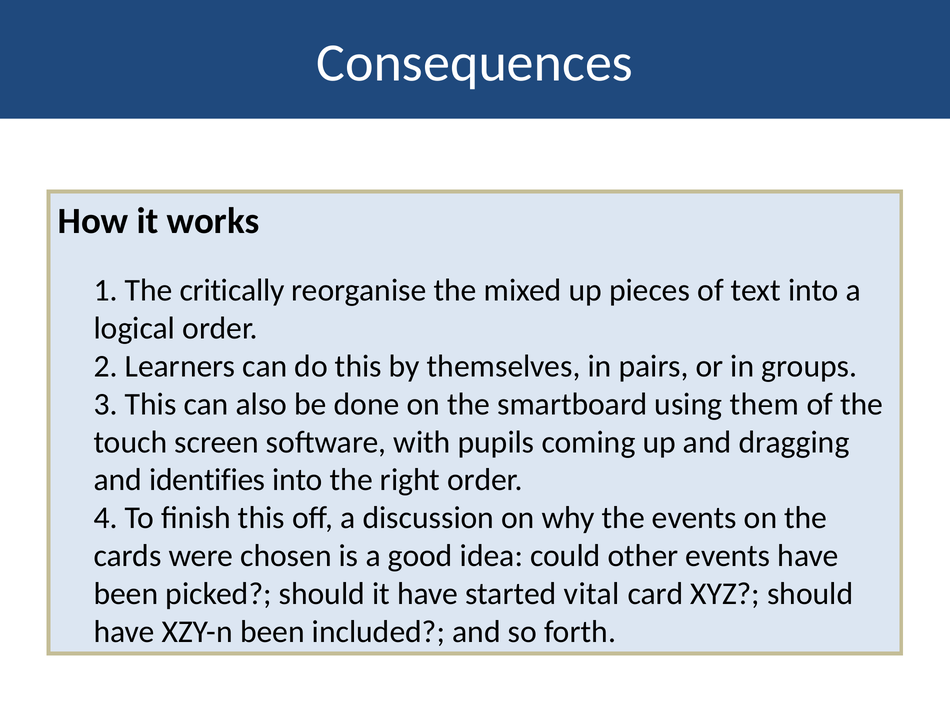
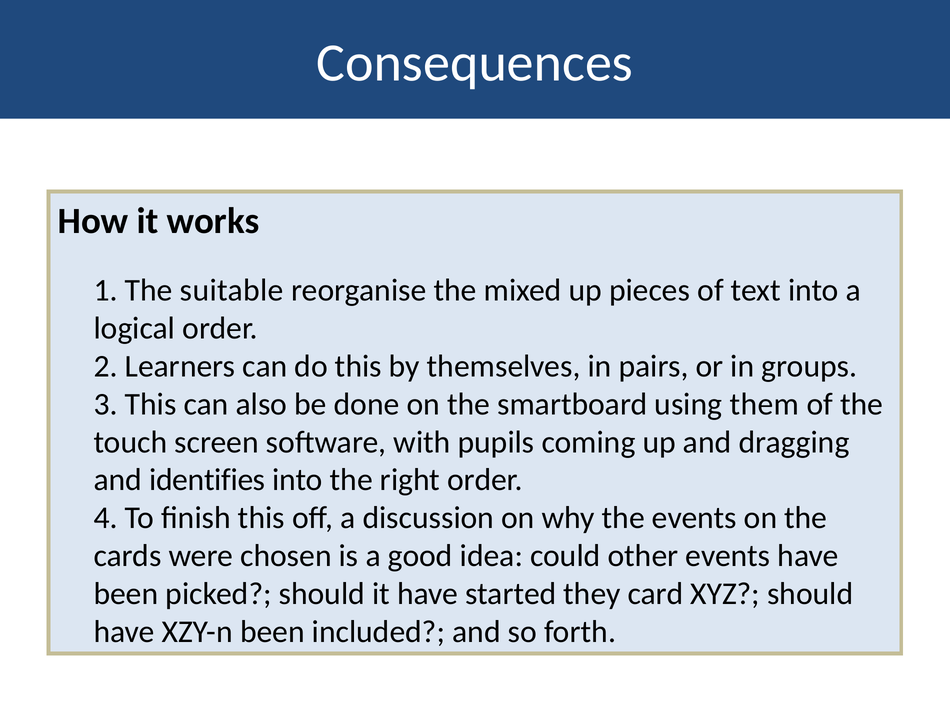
critically: critically -> suitable
vital: vital -> they
